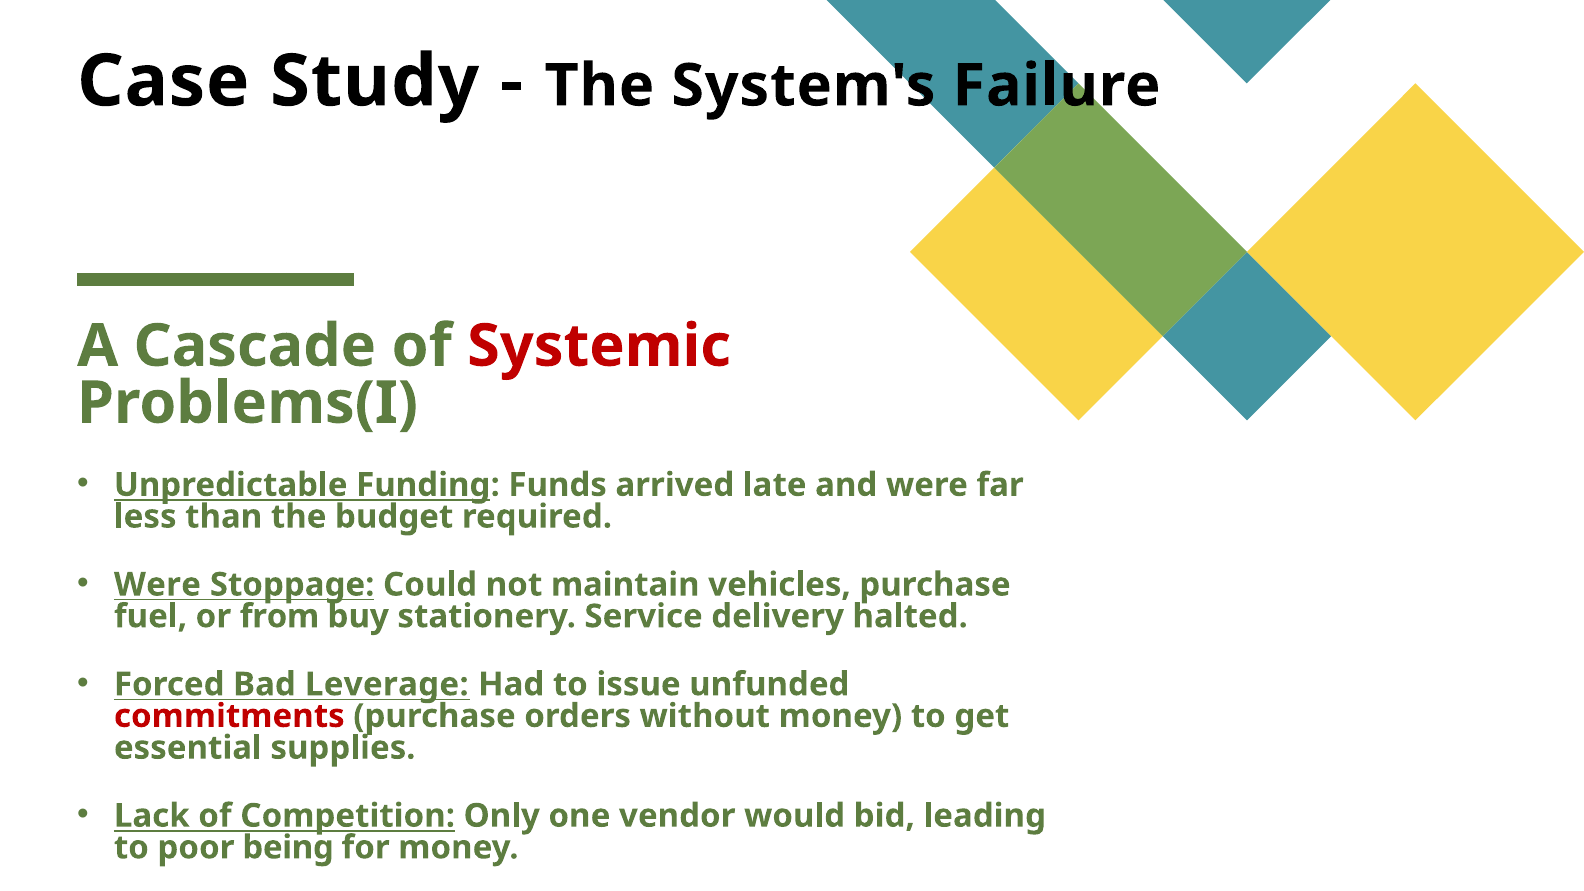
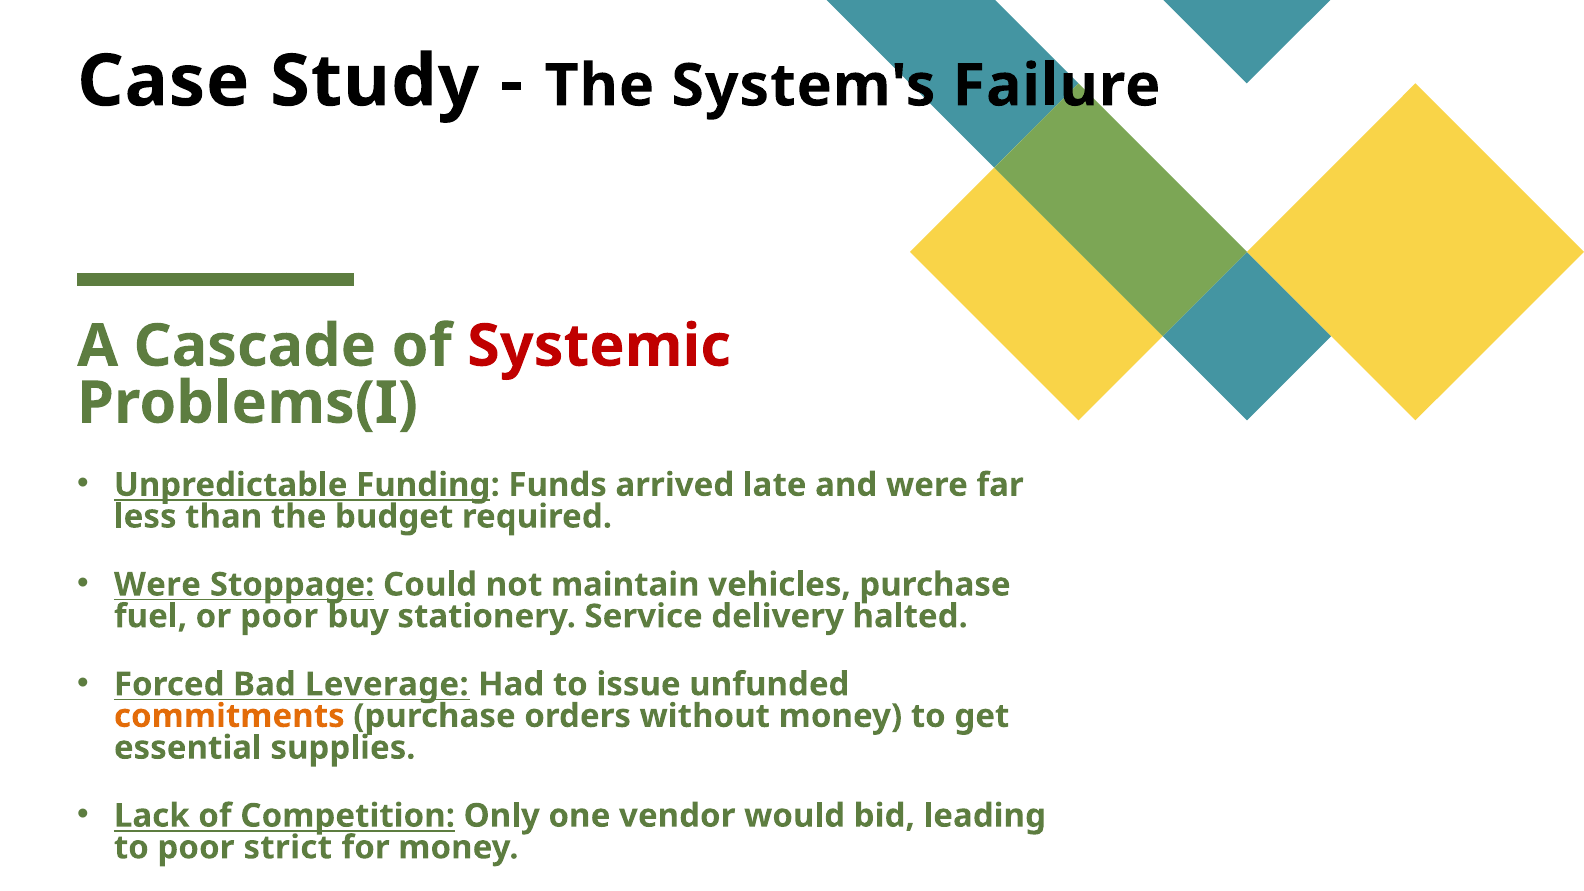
or from: from -> poor
commitments colour: red -> orange
being: being -> strict
